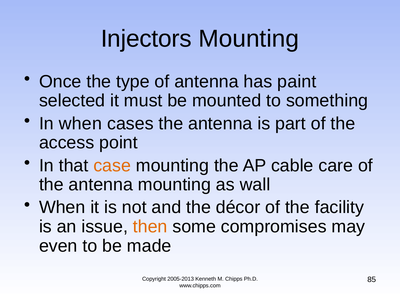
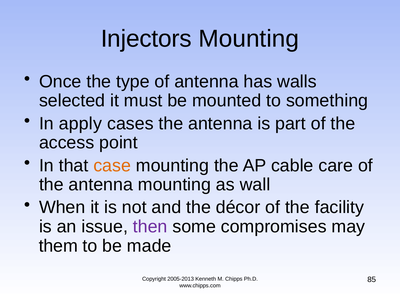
paint: paint -> walls
In when: when -> apply
then colour: orange -> purple
even: even -> them
